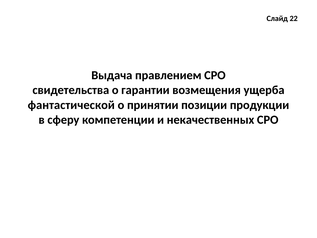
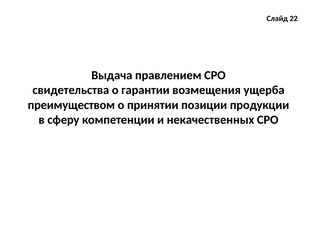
фантастической: фантастической -> преимуществом
